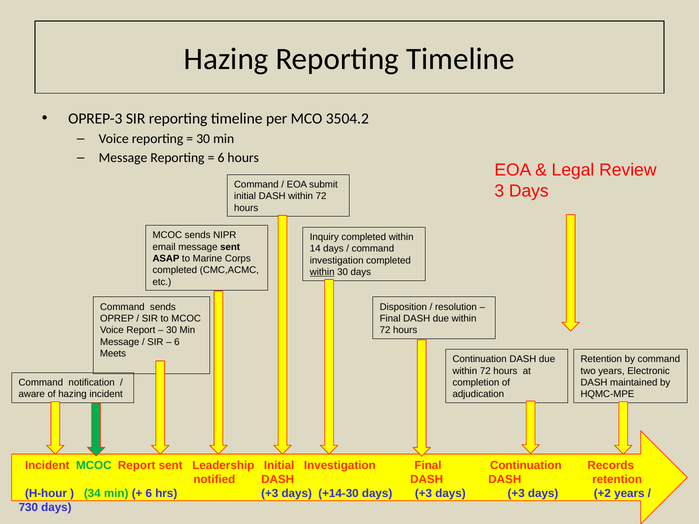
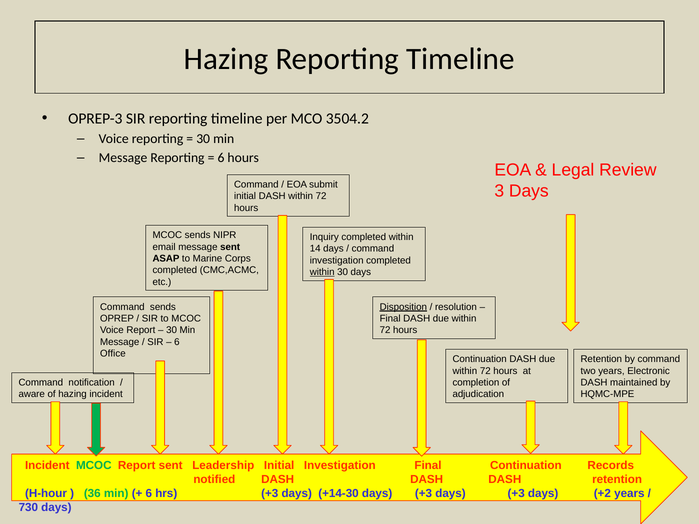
Disposition underline: none -> present
Meets: Meets -> Office
34: 34 -> 36
